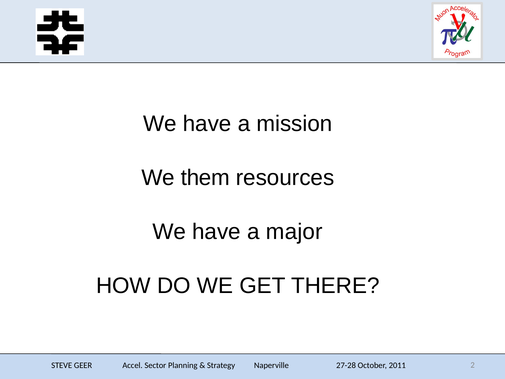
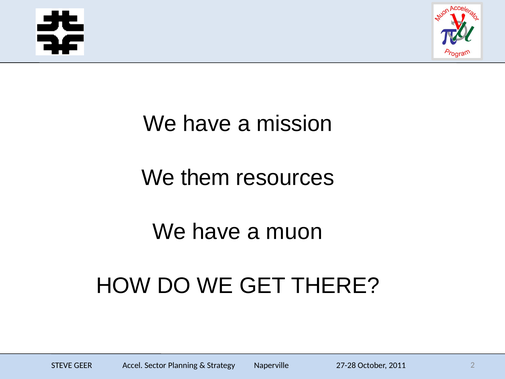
major: major -> muon
